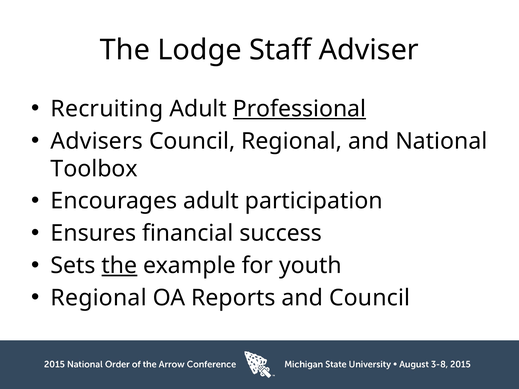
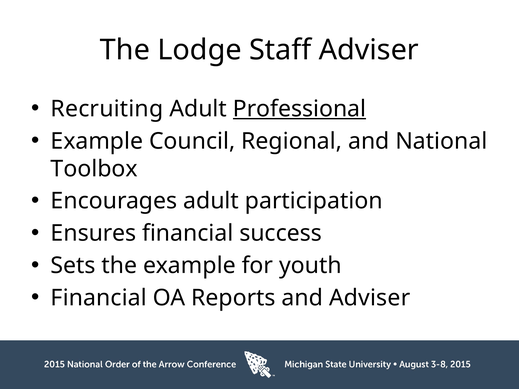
Advisers at (97, 141): Advisers -> Example
the at (119, 266) underline: present -> none
Regional at (99, 298): Regional -> Financial
and Council: Council -> Adviser
